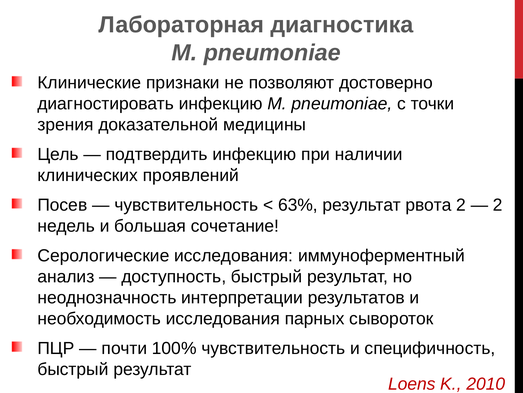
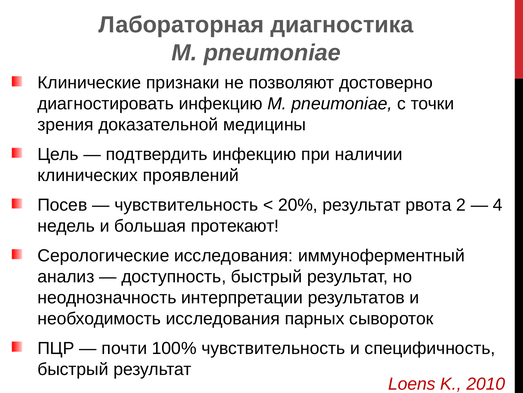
63%: 63% -> 20%
2 at (498, 205): 2 -> 4
сочетание: сочетание -> протекают
